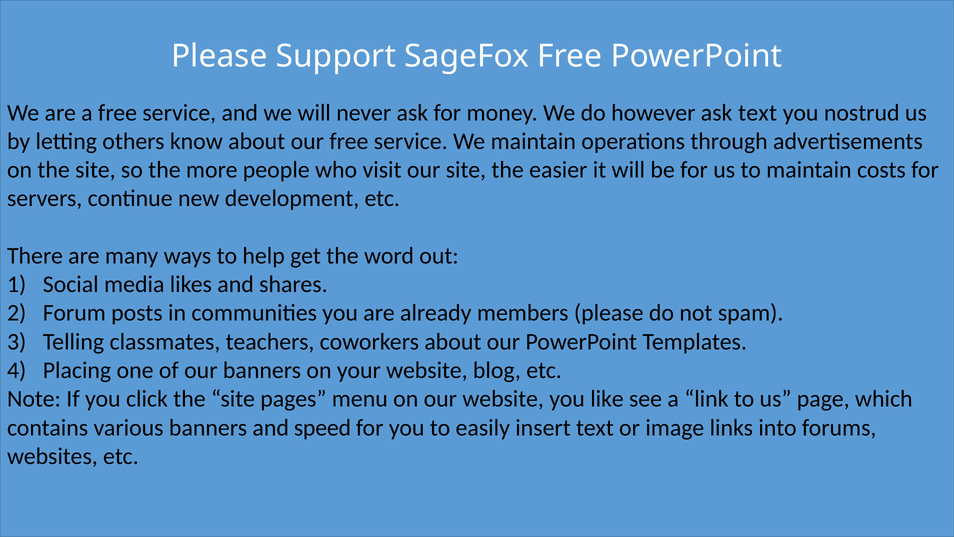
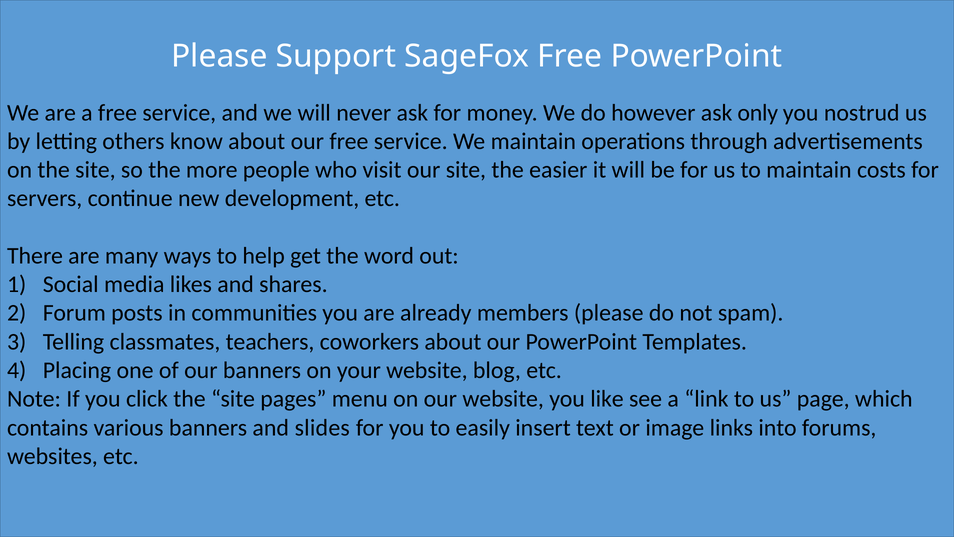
ask text: text -> only
speed: speed -> slides
